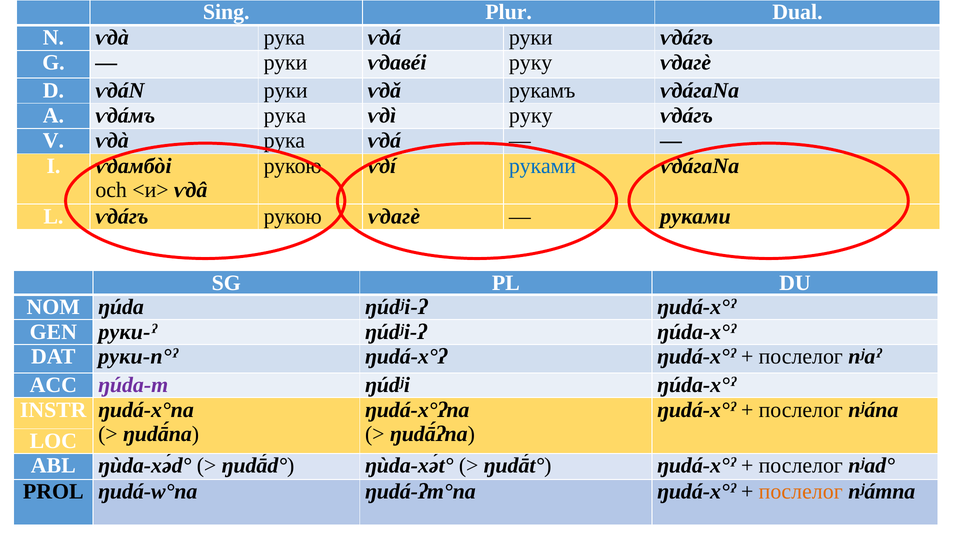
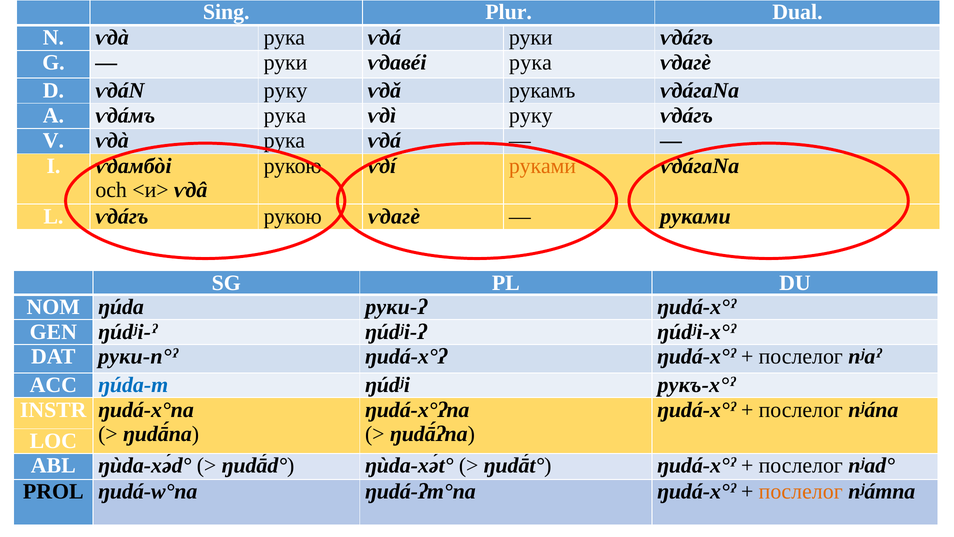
ѵдавéi руку: руку -> рука
ѵдáN руки: руки -> руку
руками at (542, 166) colour: blue -> orange
ŋúda ŋúdʲi-ʔ: ŋúdʲi-ʔ -> руки-ʔ
руки-ˀ: руки-ˀ -> ŋúdʲi-ˀ
ŋúdʲi-ʔ ŋúda-x°ˀ: ŋúda-x°ˀ -> ŋúdʲi-x°ˀ
ŋúda-m colour: purple -> blue
ŋúdʲi ŋúda-x°ˀ: ŋúda-x°ˀ -> рукъ-x°ˀ
